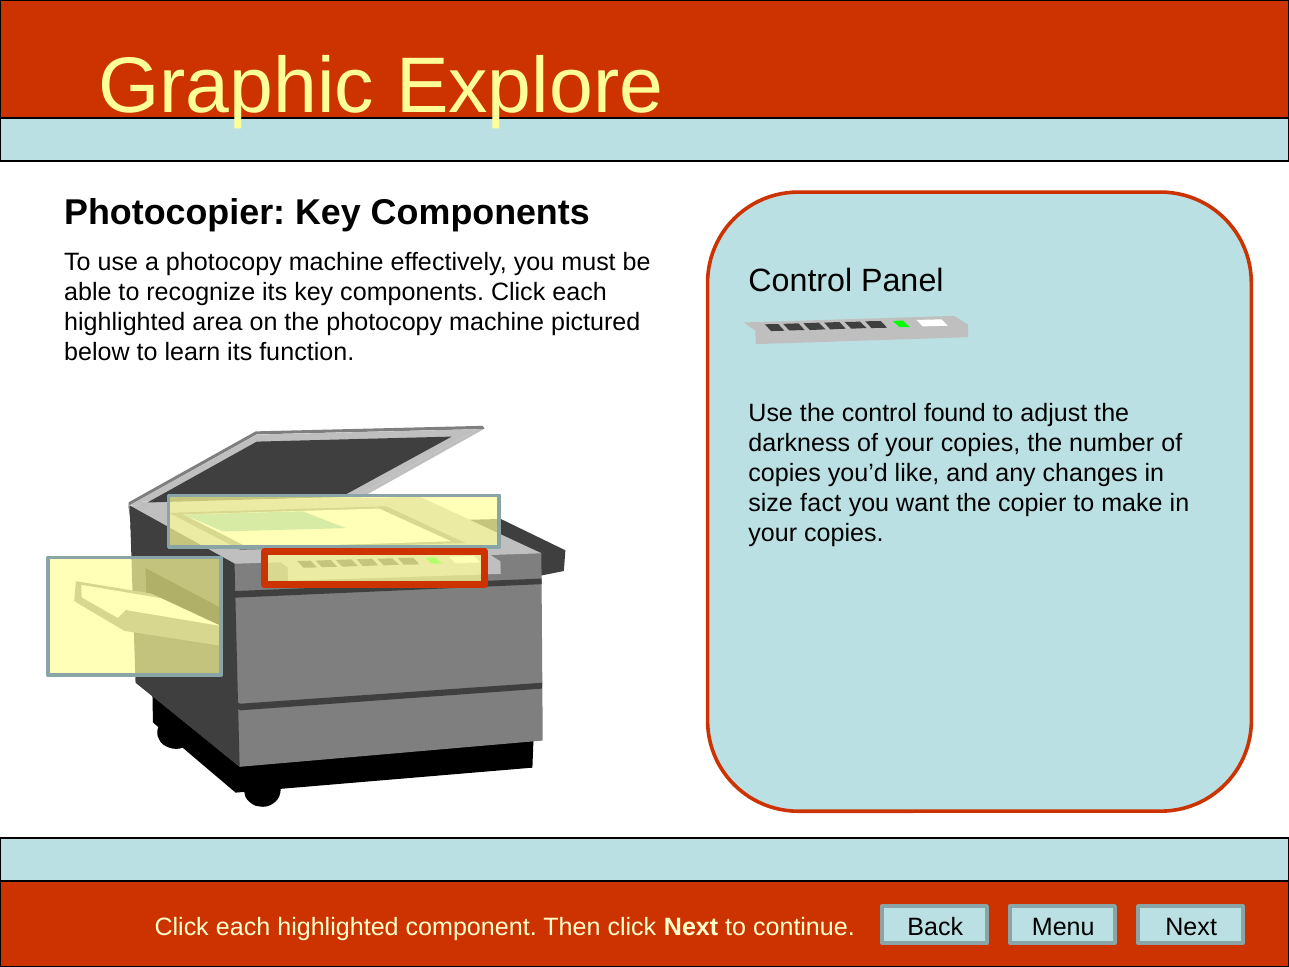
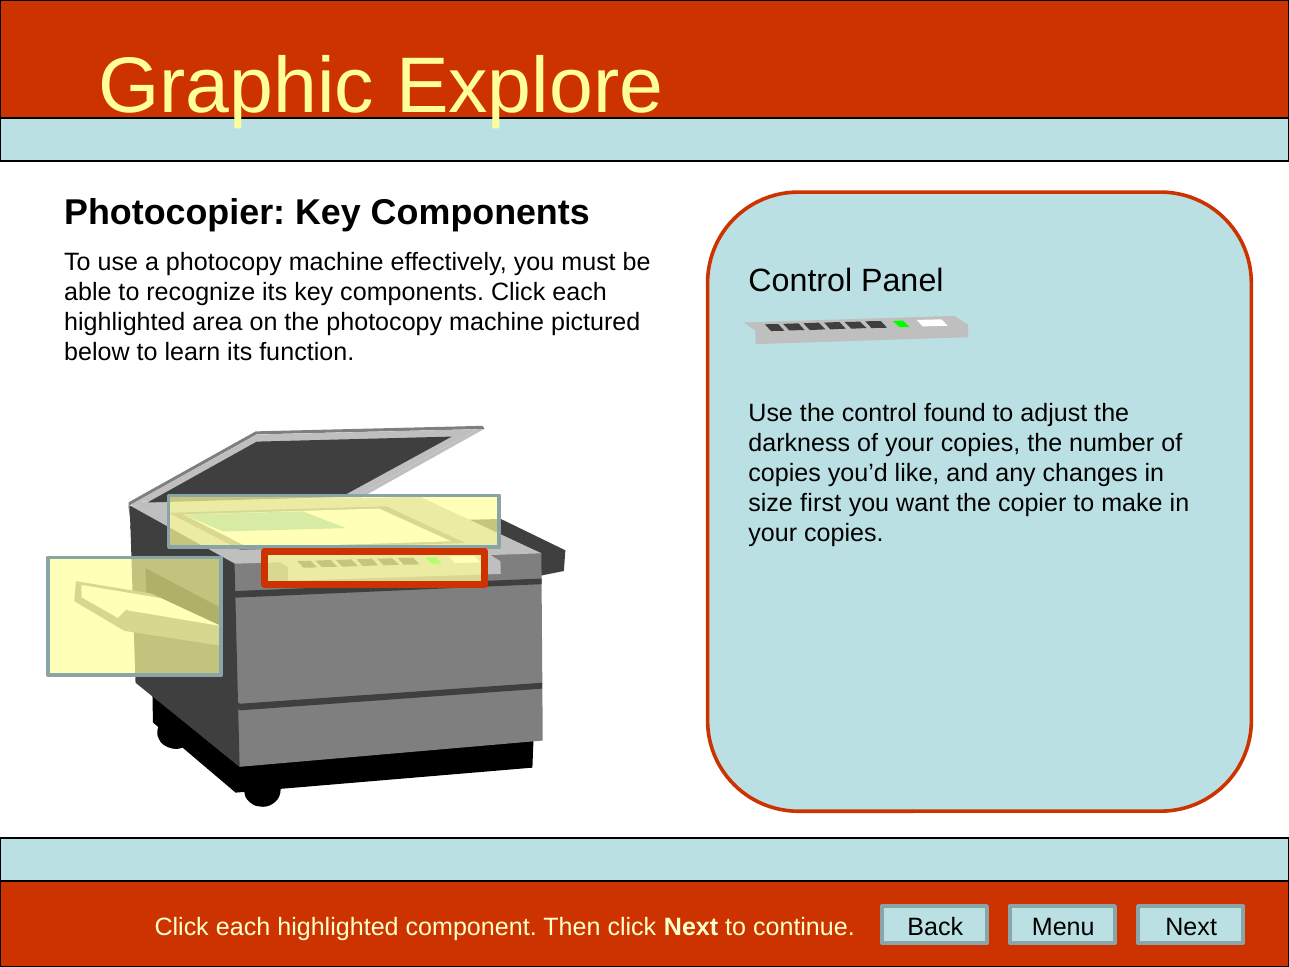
fact: fact -> first
